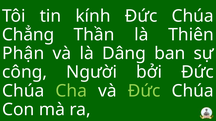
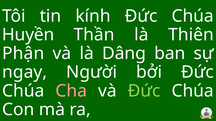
Chẳng: Chẳng -> Huyền
công: công -> ngay
Cha colour: light green -> pink
